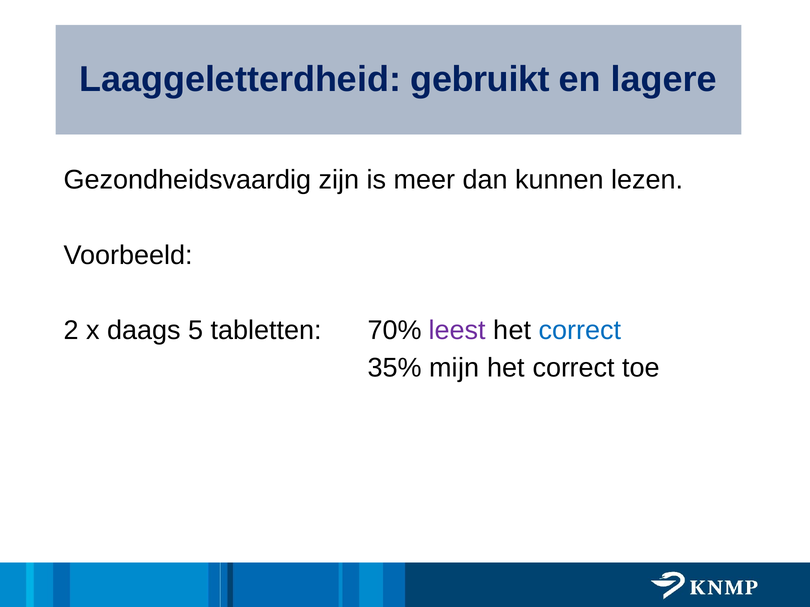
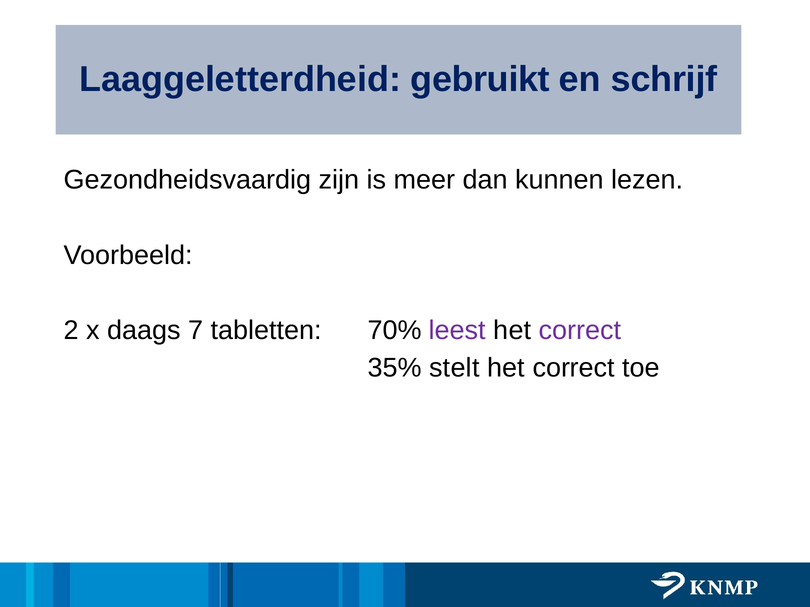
lagere: lagere -> schrijf
5: 5 -> 7
correct at (580, 331) colour: blue -> purple
mijn: mijn -> stelt
